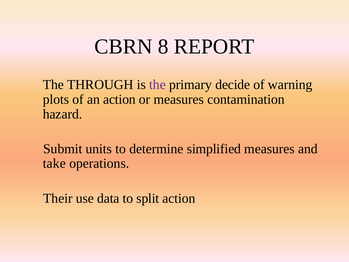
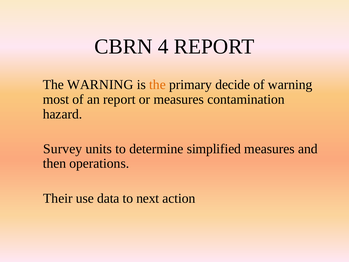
8: 8 -> 4
The THROUGH: THROUGH -> WARNING
the at (157, 85) colour: purple -> orange
plots: plots -> most
an action: action -> report
Submit: Submit -> Survey
take: take -> then
split: split -> next
